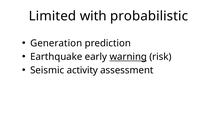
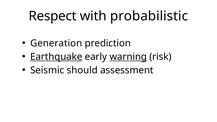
Limited: Limited -> Respect
Earthquake underline: none -> present
activity: activity -> should
